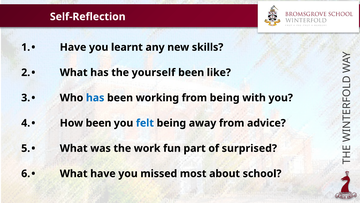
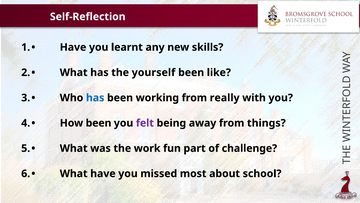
from being: being -> really
felt colour: blue -> purple
advice: advice -> things
surprised: surprised -> challenge
